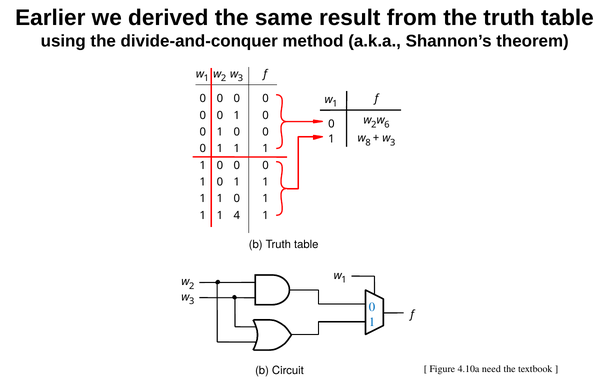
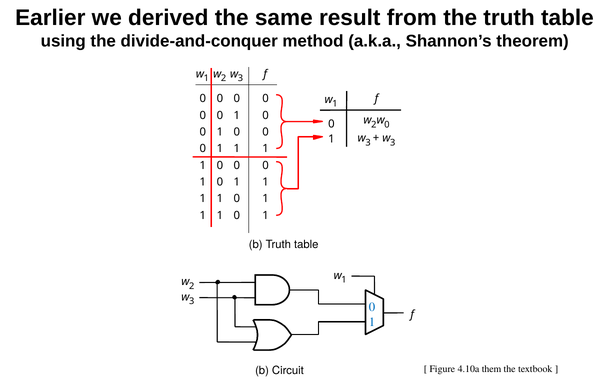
w 6: 6 -> 0
8 at (368, 143): 8 -> 3
4 at (237, 216): 4 -> 0
need: need -> them
